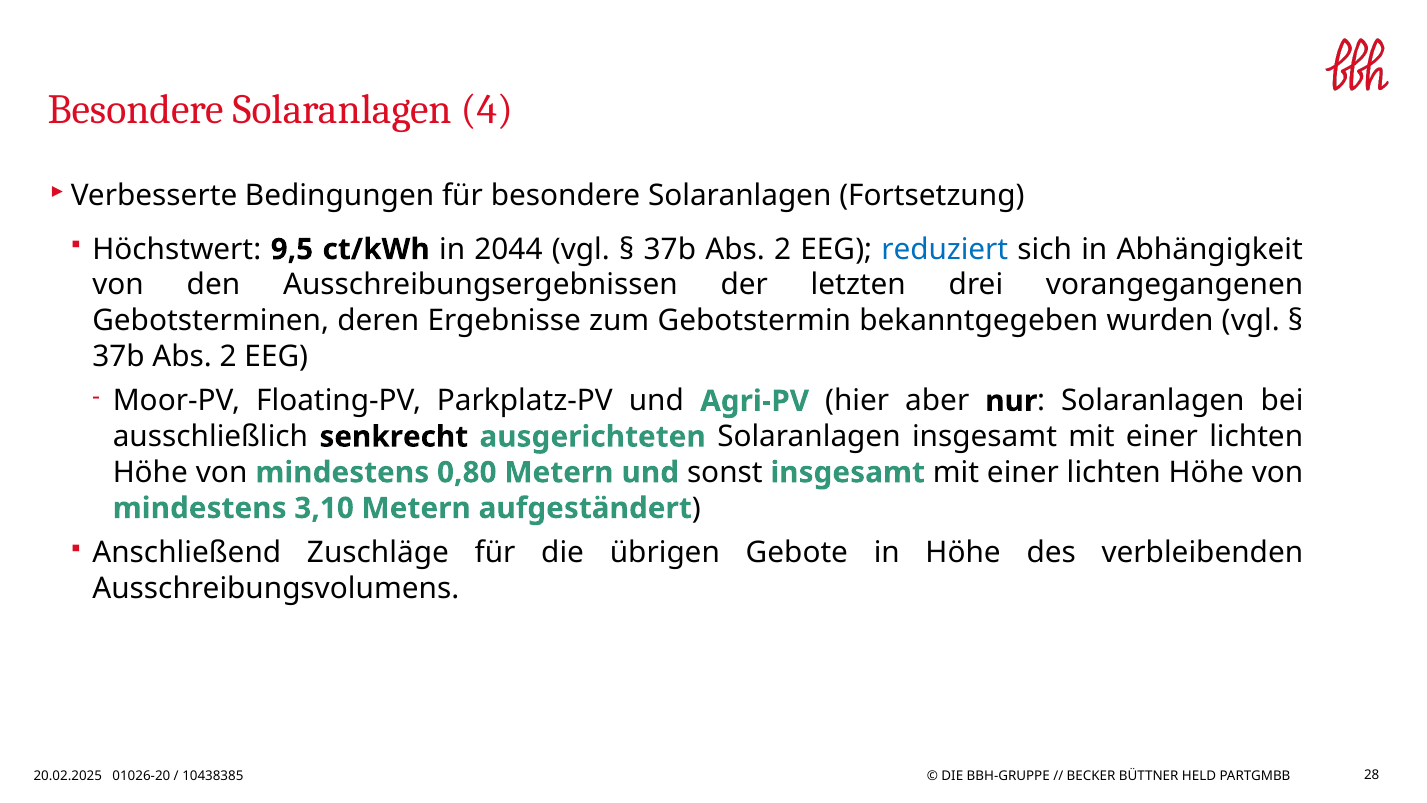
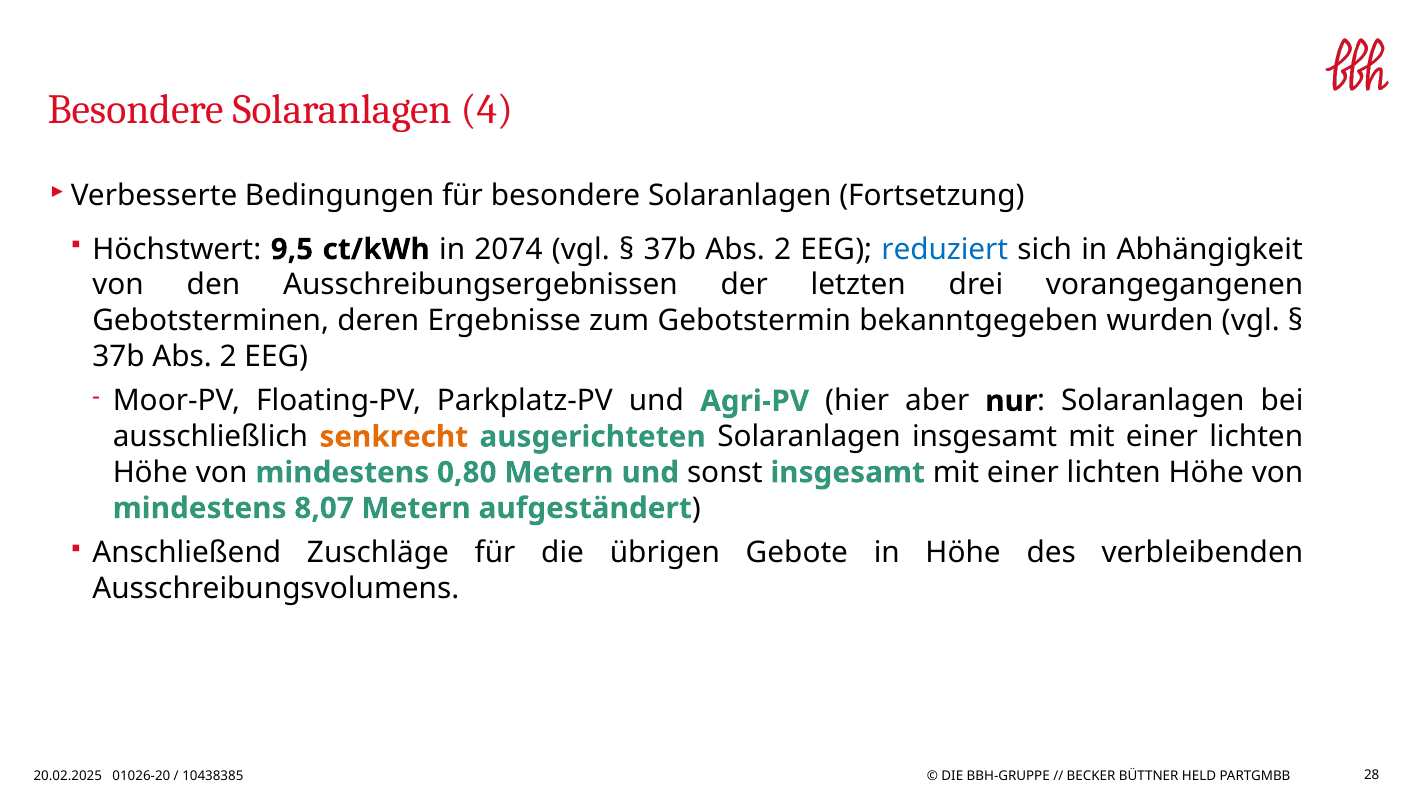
2044: 2044 -> 2074
senkrecht colour: black -> orange
3,10: 3,10 -> 8,07
